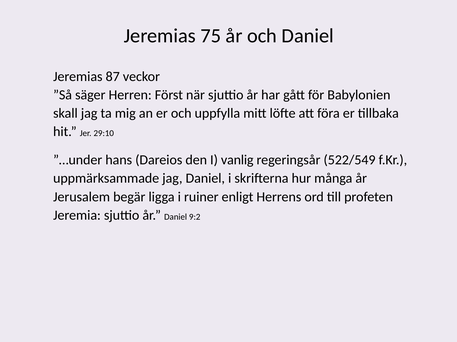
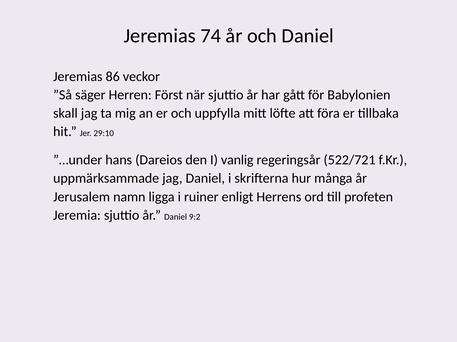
75: 75 -> 74
87: 87 -> 86
522/549: 522/549 -> 522/721
begär: begär -> namn
